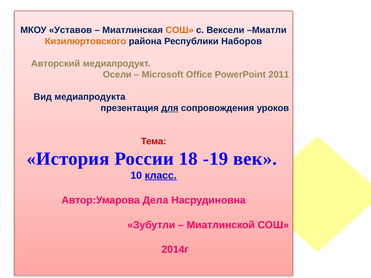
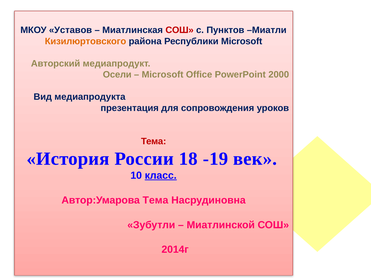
СОШ at (180, 30) colour: orange -> red
Вексели: Вексели -> Пунктов
Республики Наборов: Наборов -> Microsoft
2011: 2011 -> 2000
для underline: present -> none
Автор:Умарова Дела: Дела -> Тема
